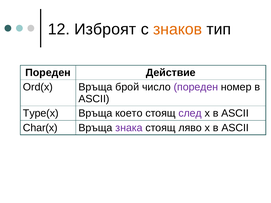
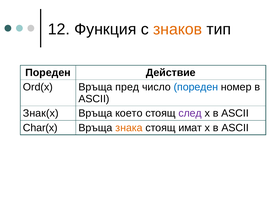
Изброят: Изброят -> Функция
брой: брой -> пред
пореден at (196, 87) colour: purple -> blue
Type(x: Type(x -> Знак(x
знака colour: purple -> orange
ляво: ляво -> имат
